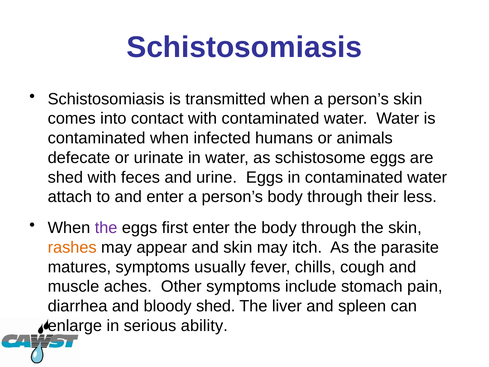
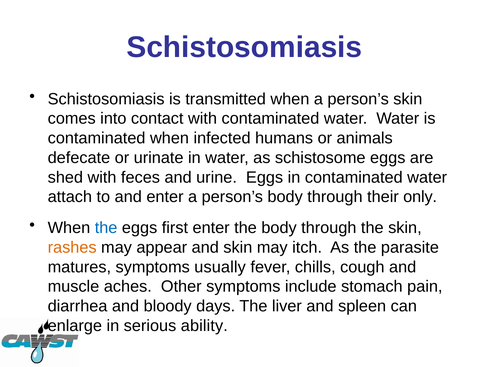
less: less -> only
the at (106, 228) colour: purple -> blue
bloody shed: shed -> days
